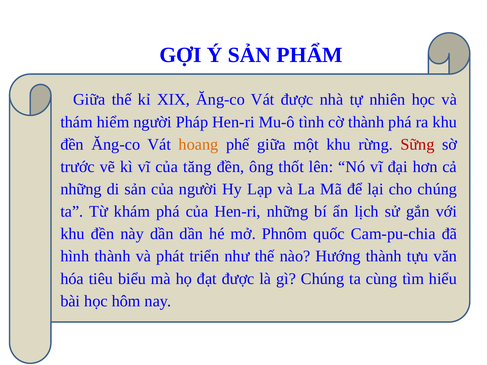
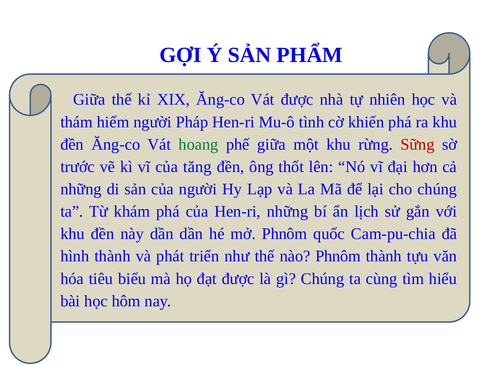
cờ thành: thành -> khiến
hoang colour: orange -> green
nào Hướng: Hướng -> Phnôm
